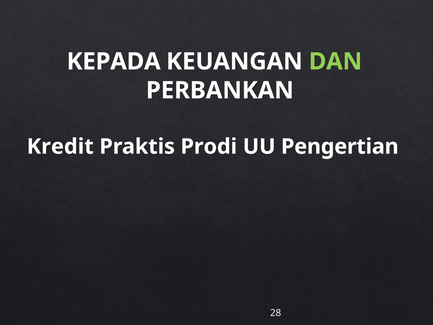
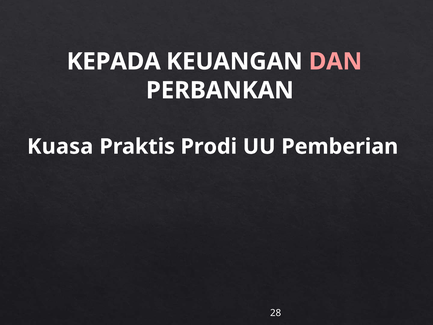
DAN colour: light green -> pink
Kredit: Kredit -> Kuasa
Pengertian: Pengertian -> Pemberian
